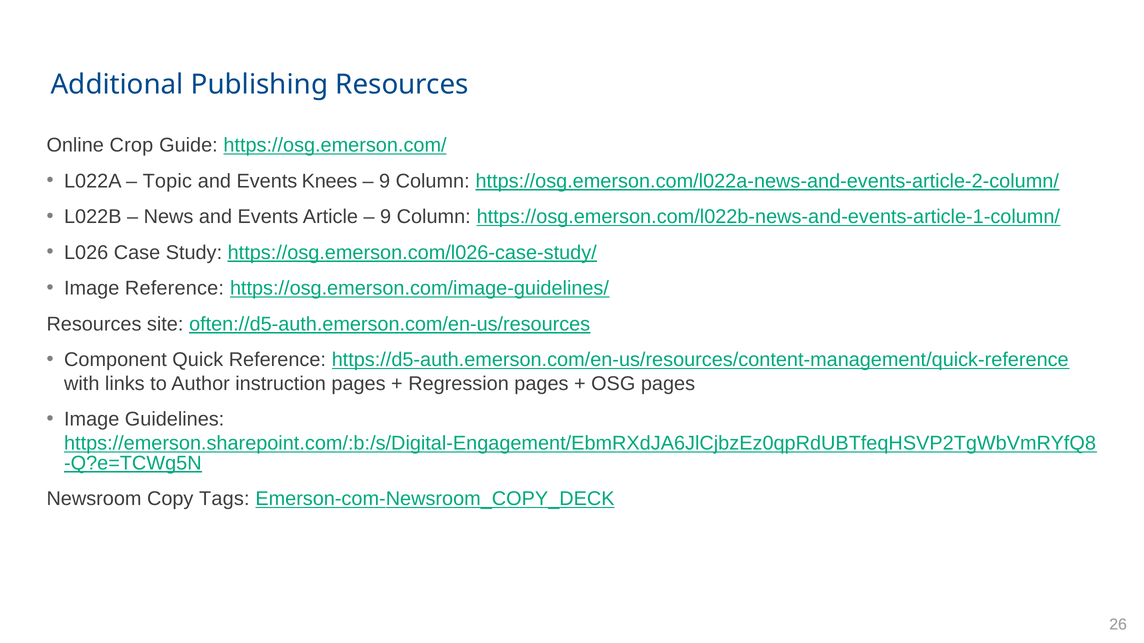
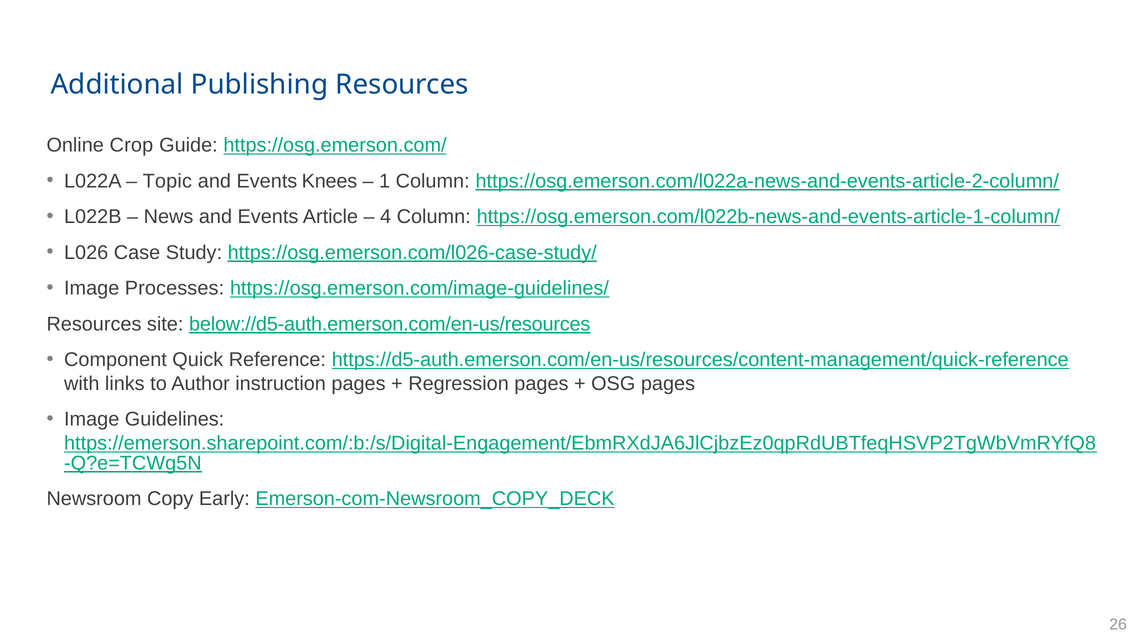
9 at (385, 181): 9 -> 1
9 at (386, 217): 9 -> 4
Image Reference: Reference -> Processes
often://d5-auth.emerson.com/en-us/resources: often://d5-auth.emerson.com/en-us/resources -> below://d5-auth.emerson.com/en-us/resources
Tags: Tags -> Early
